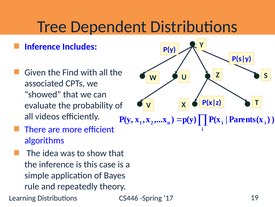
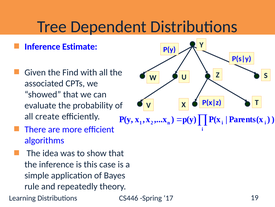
Includes: Includes -> Estimate
videos: videos -> create
